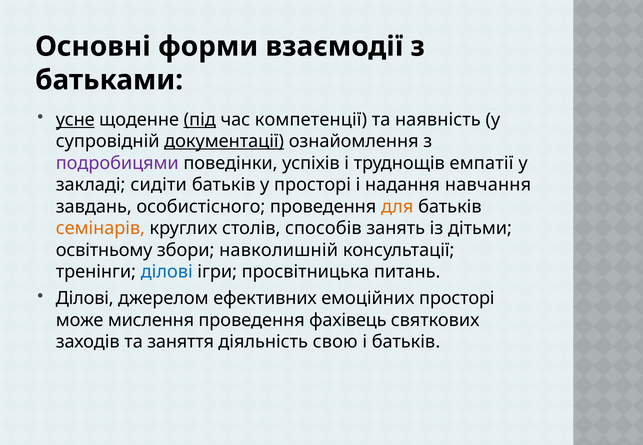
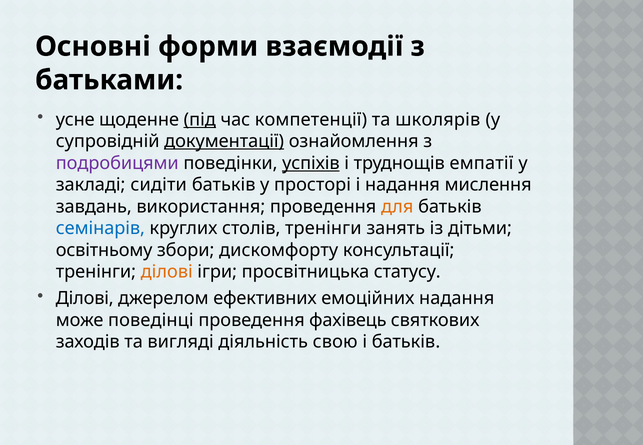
усне underline: present -> none
наявність: наявність -> школярів
успіхів underline: none -> present
навчання: навчання -> мислення
особистісного: особистісного -> використання
семінарів colour: orange -> blue
столів способів: способів -> тренінги
навколишній: навколишній -> дискомфорту
ділові at (167, 272) colour: blue -> orange
питань: питань -> статусу
емоційних просторі: просторі -> надання
мислення: мислення -> поведінці
заняття: заняття -> вигляді
